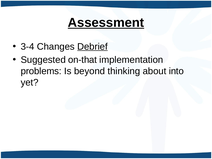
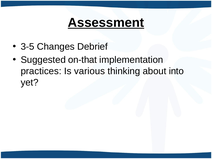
3-4: 3-4 -> 3-5
Debrief underline: present -> none
problems: problems -> practices
beyond: beyond -> various
